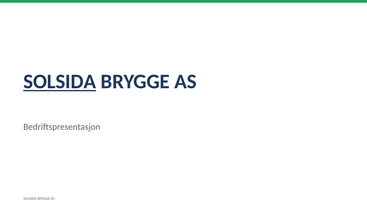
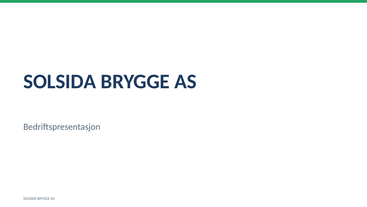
SOLSIDA at (60, 81) underline: present -> none
